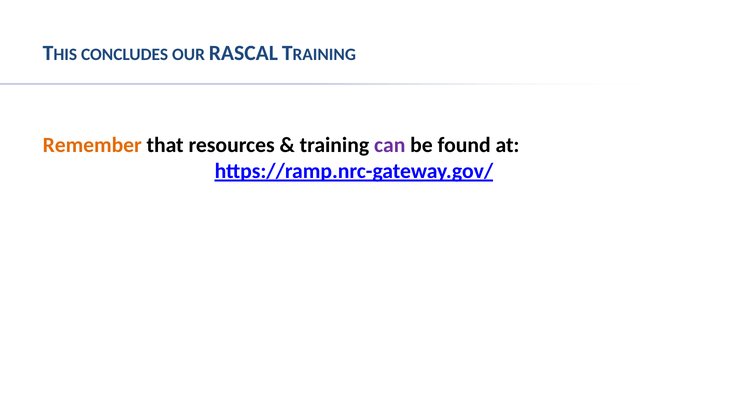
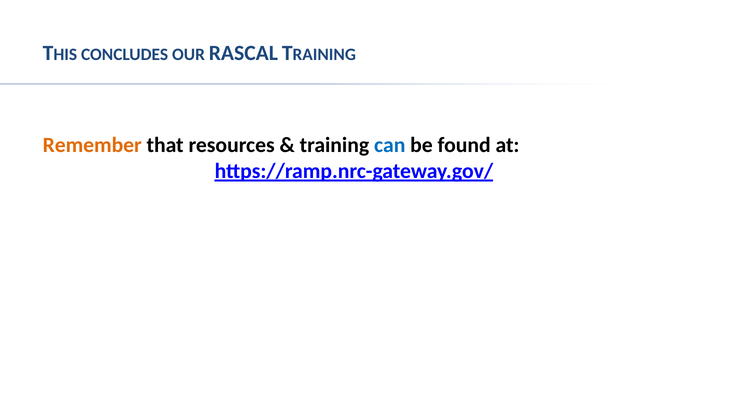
can colour: purple -> blue
